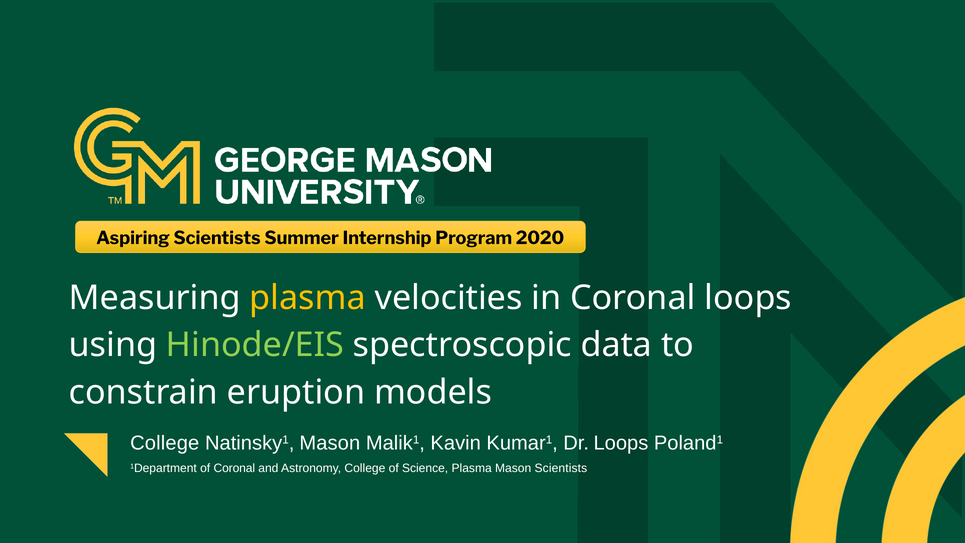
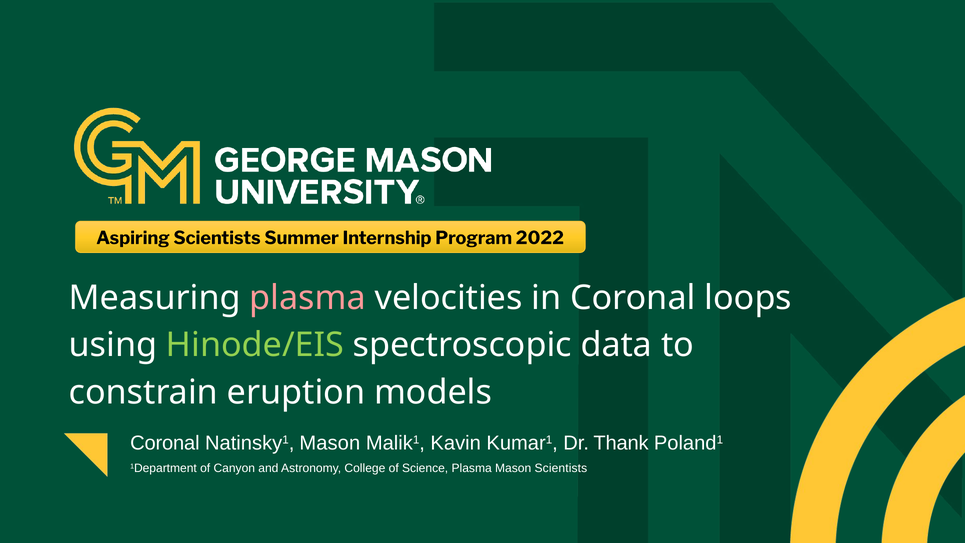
2020: 2020 -> 2022
plasma at (308, 298) colour: yellow -> pink
College at (165, 443): College -> Coronal
Dr Loops: Loops -> Thank
of Coronal: Coronal -> Canyon
